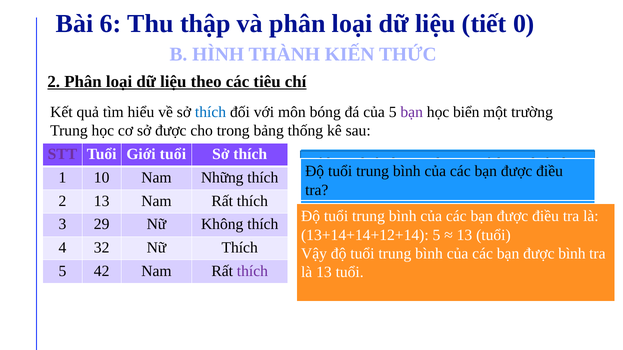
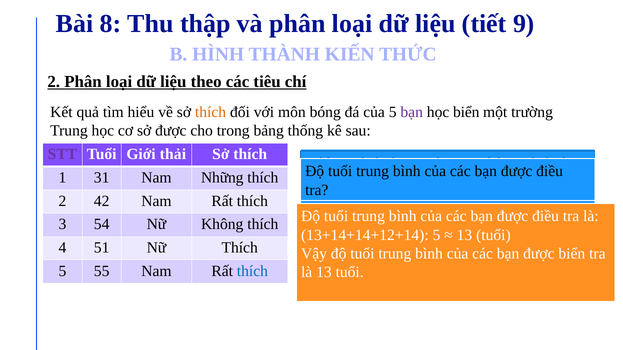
6: 6 -> 8
0: 0 -> 9
thích at (211, 112) colour: blue -> orange
Giới tuổi: tuổi -> thải
10: 10 -> 31
2 13: 13 -> 42
29: 29 -> 54
32: 32 -> 51
được bình: bình -> biển
42: 42 -> 55
thích at (252, 271) colour: purple -> blue
